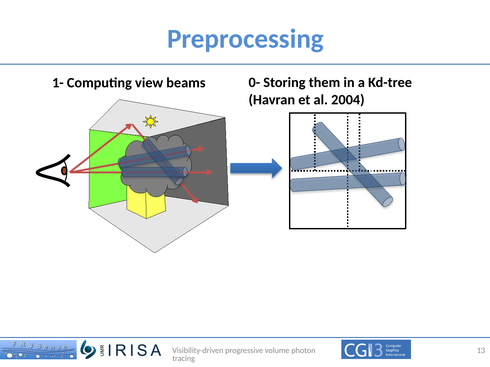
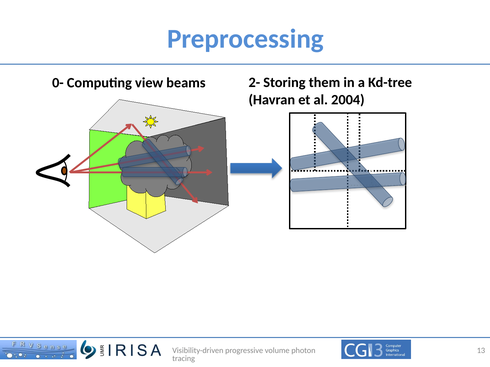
1-: 1- -> 0-
0-: 0- -> 2-
